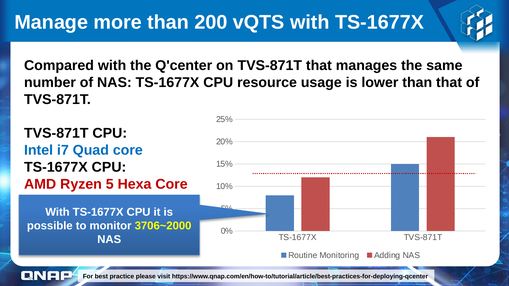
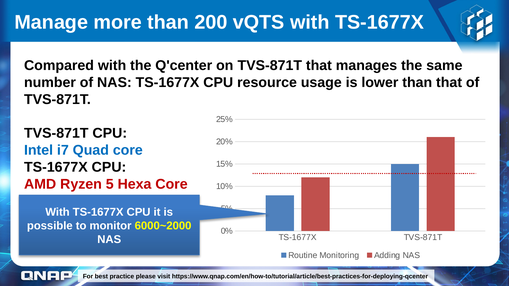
3706~2000: 3706~2000 -> 6000~2000
